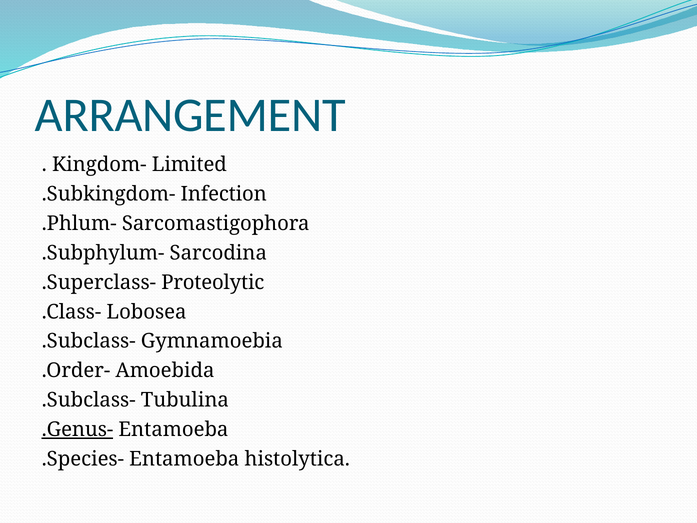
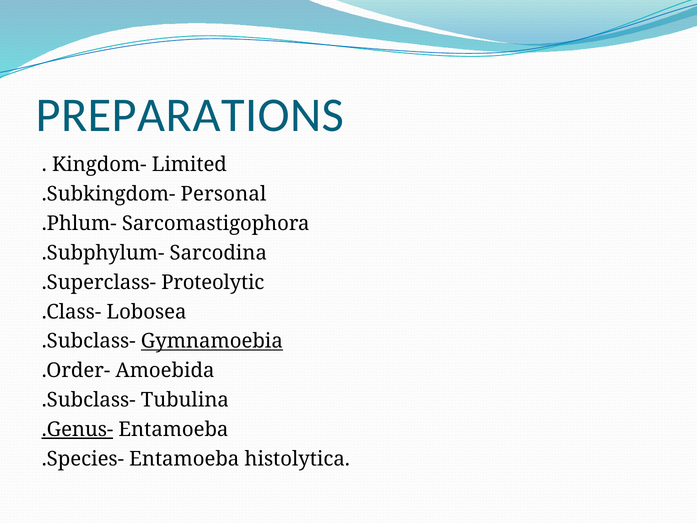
ARRANGEMENT: ARRANGEMENT -> PREPARATIONS
Infection: Infection -> Personal
Gymnamoebia underline: none -> present
